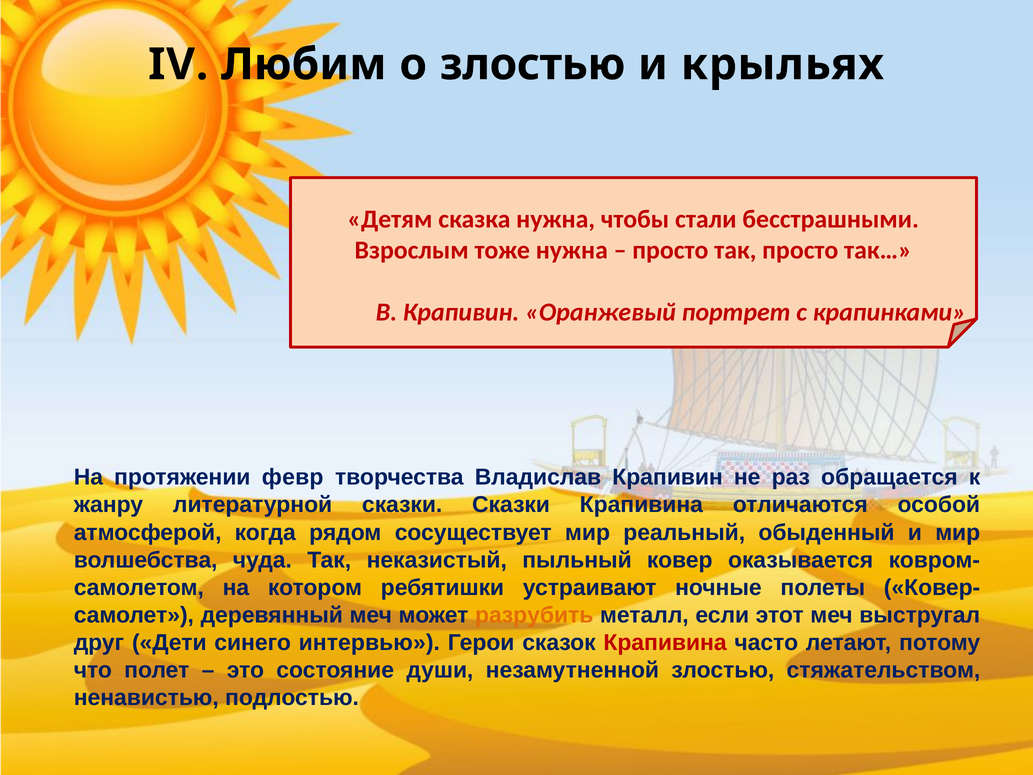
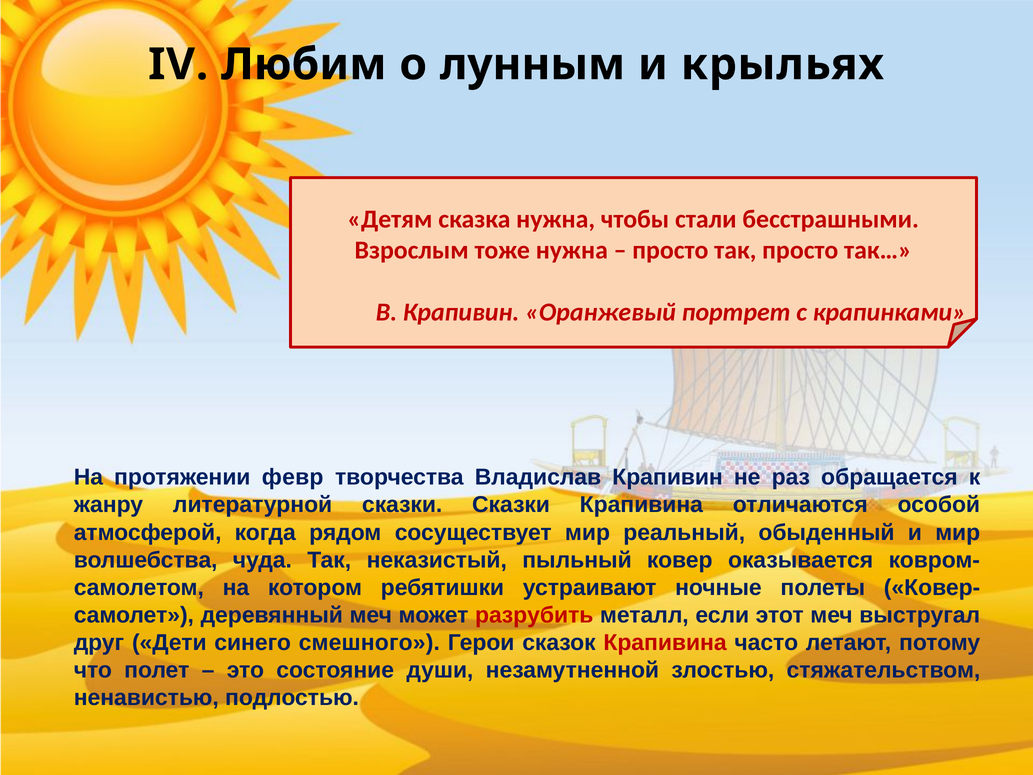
о злостью: злостью -> лунным
разрубить colour: orange -> red
интервью: интервью -> смешного
